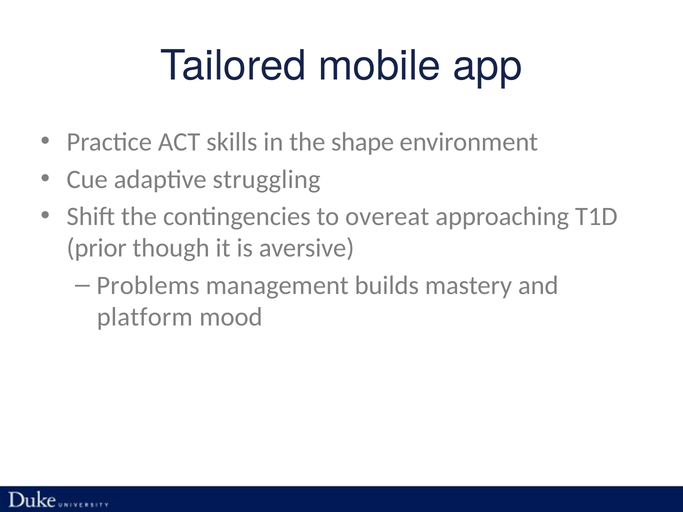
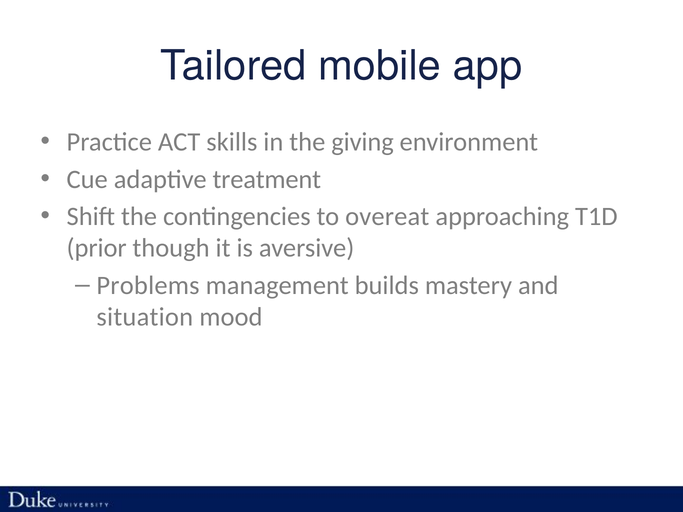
shape: shape -> giving
struggling: struggling -> treatment
platform: platform -> situation
